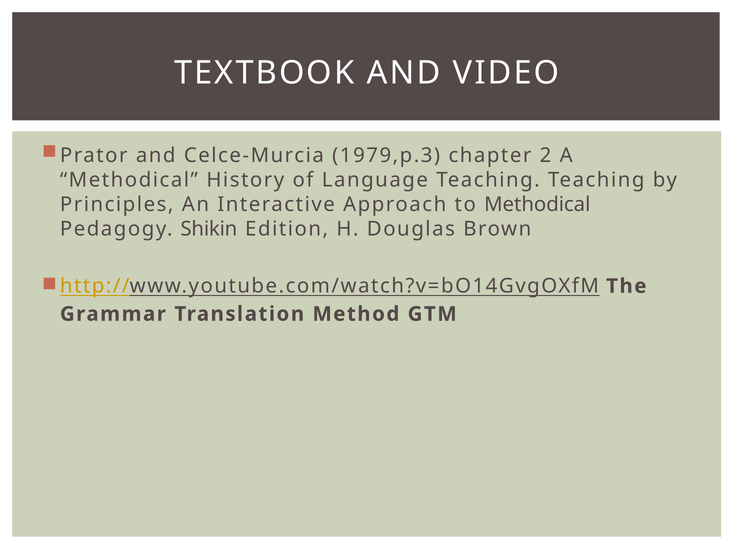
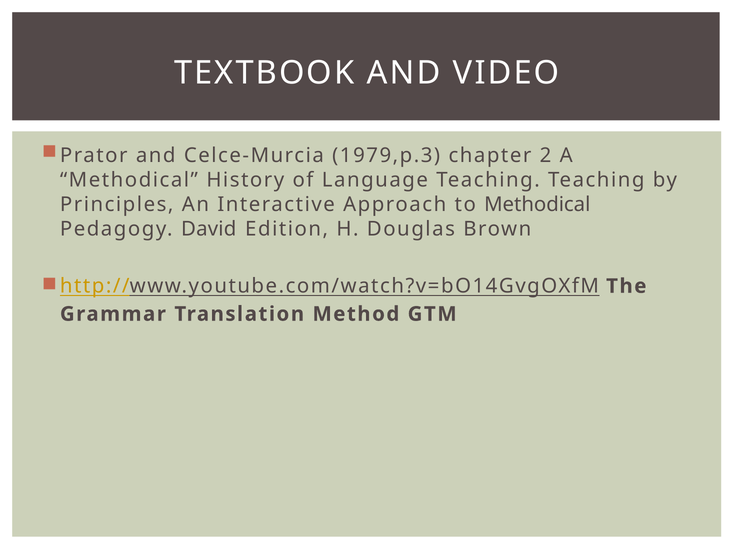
Shikin: Shikin -> David
